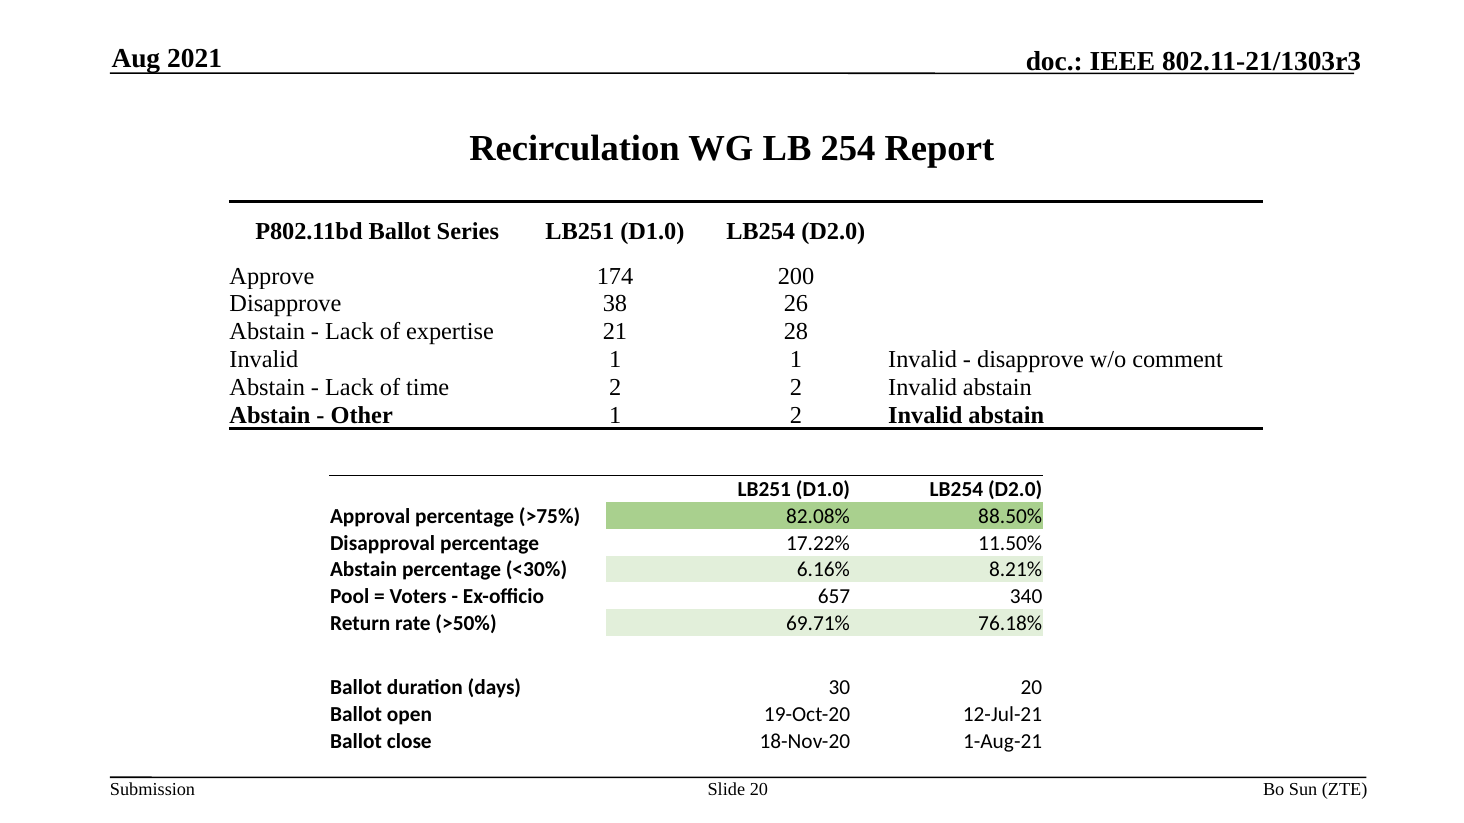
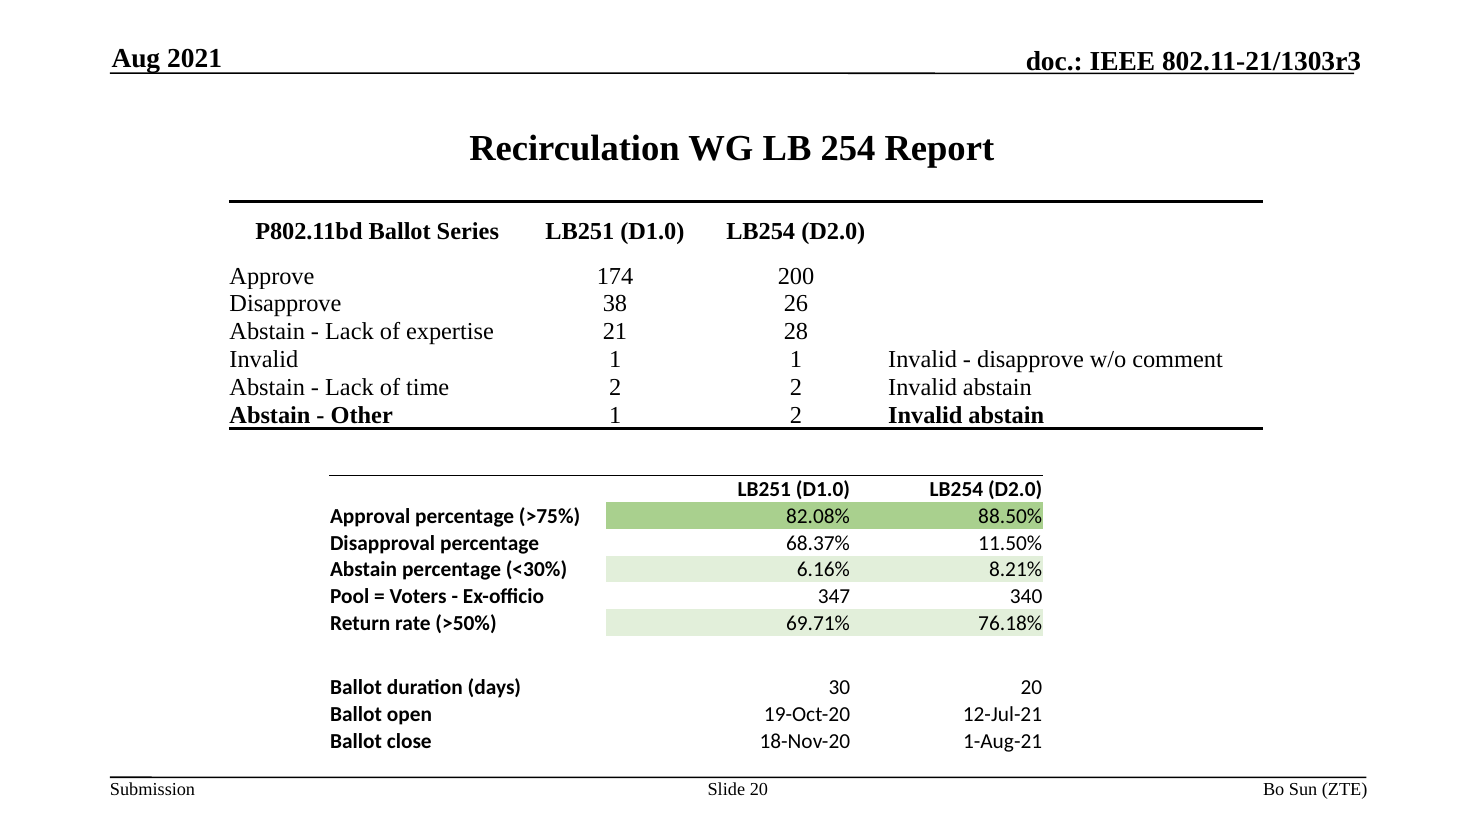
17.22%: 17.22% -> 68.37%
657: 657 -> 347
